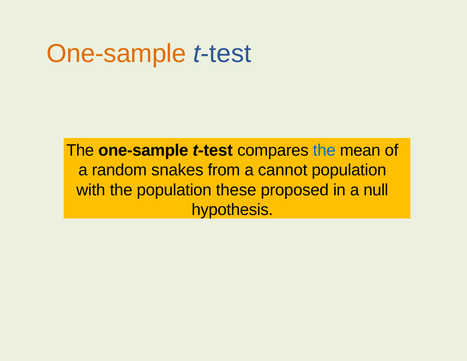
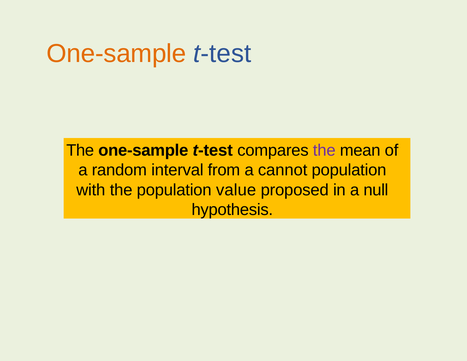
the at (324, 150) colour: blue -> purple
snakes: snakes -> interval
these: these -> value
